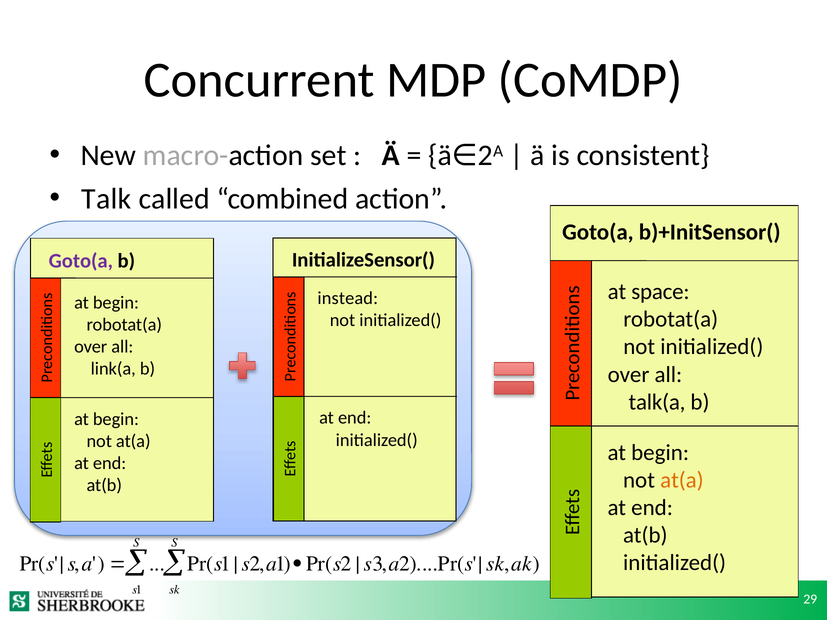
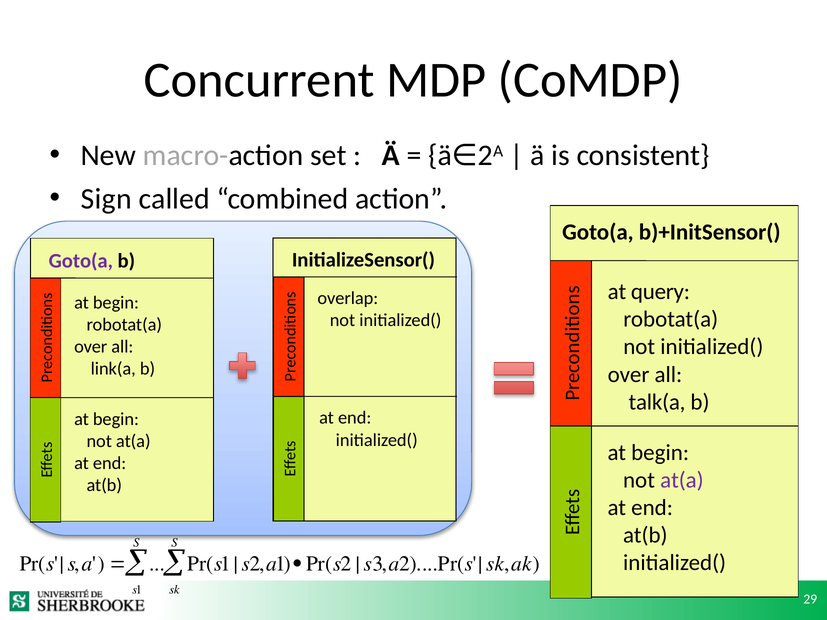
Talk: Talk -> Sign
space: space -> query
instead: instead -> overlap
at(a at (682, 480) colour: orange -> purple
